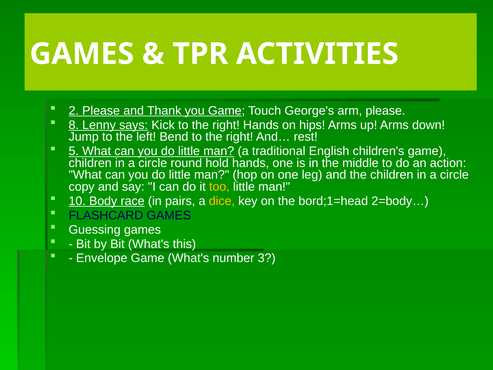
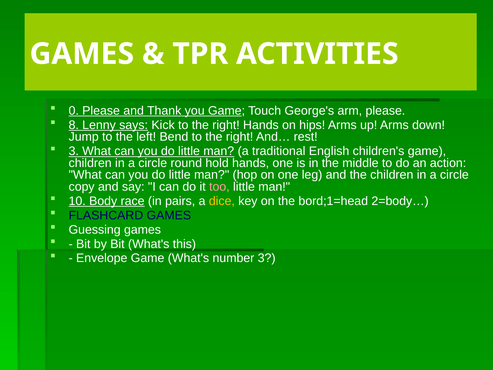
2: 2 -> 0
5 at (74, 151): 5 -> 3
too colour: yellow -> pink
